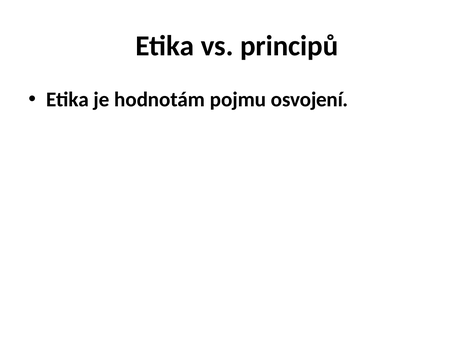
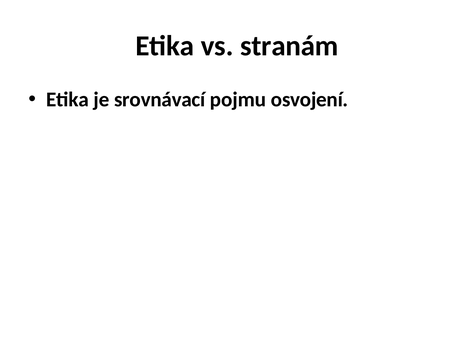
principů: principů -> stranám
hodnotám: hodnotám -> srovnávací
